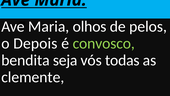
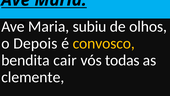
olhos: olhos -> subiu
pelos: pelos -> olhos
convosco colour: light green -> yellow
seja: seja -> cair
